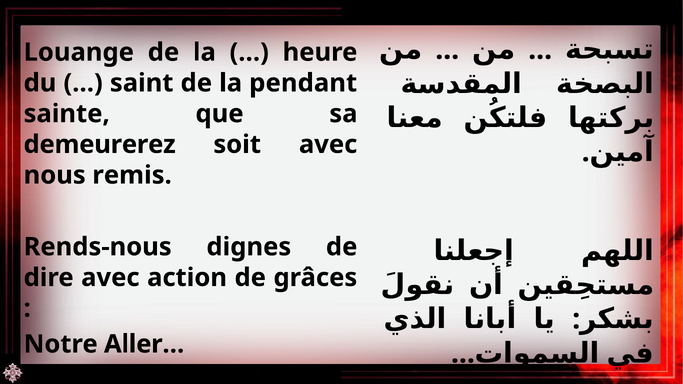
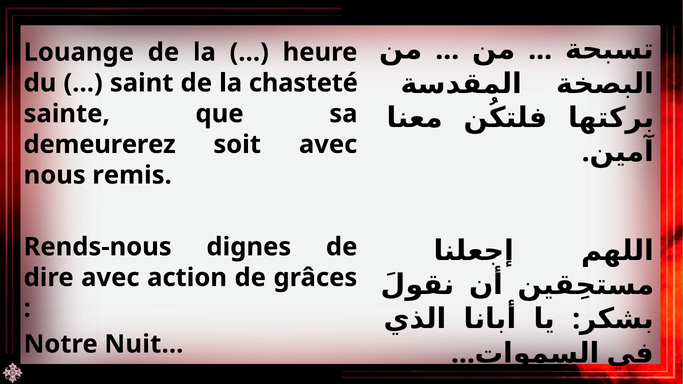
pendant: pendant -> chasteté
Aller…: Aller… -> Nuit…
